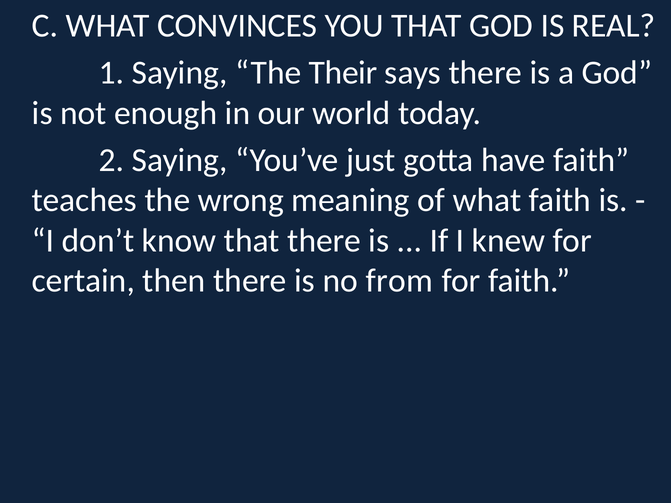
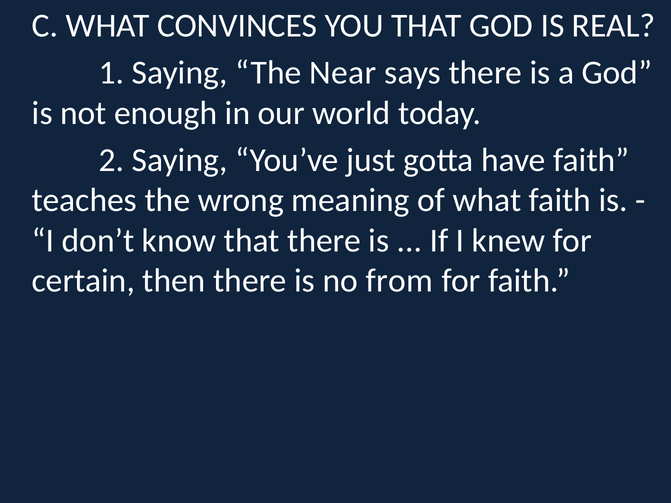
Their: Their -> Near
